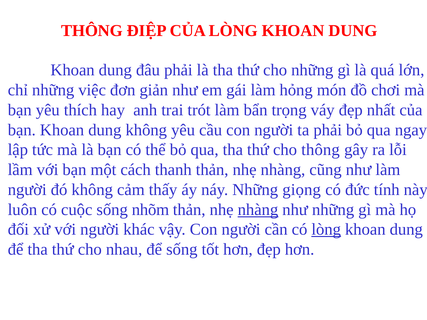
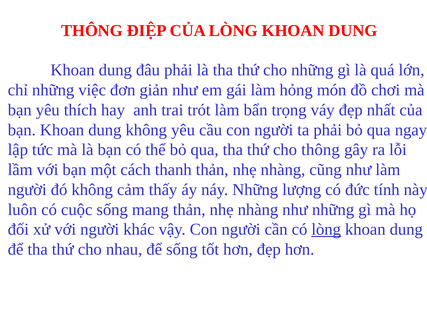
giọng: giọng -> lượng
nhõm: nhõm -> mang
nhàng at (258, 210) underline: present -> none
